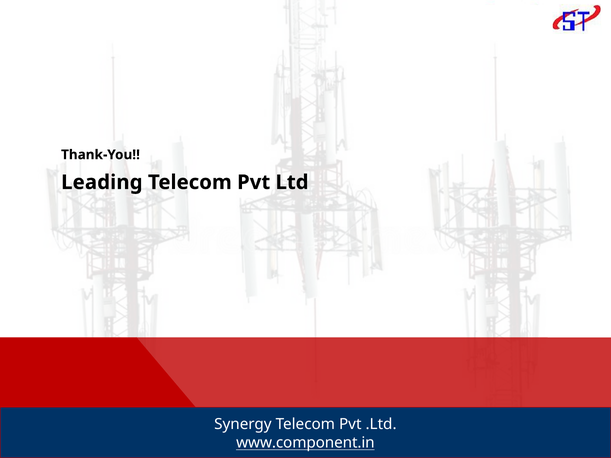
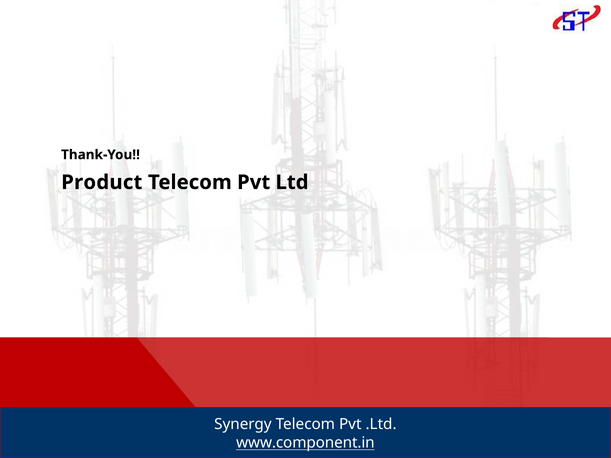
Leading: Leading -> Product
